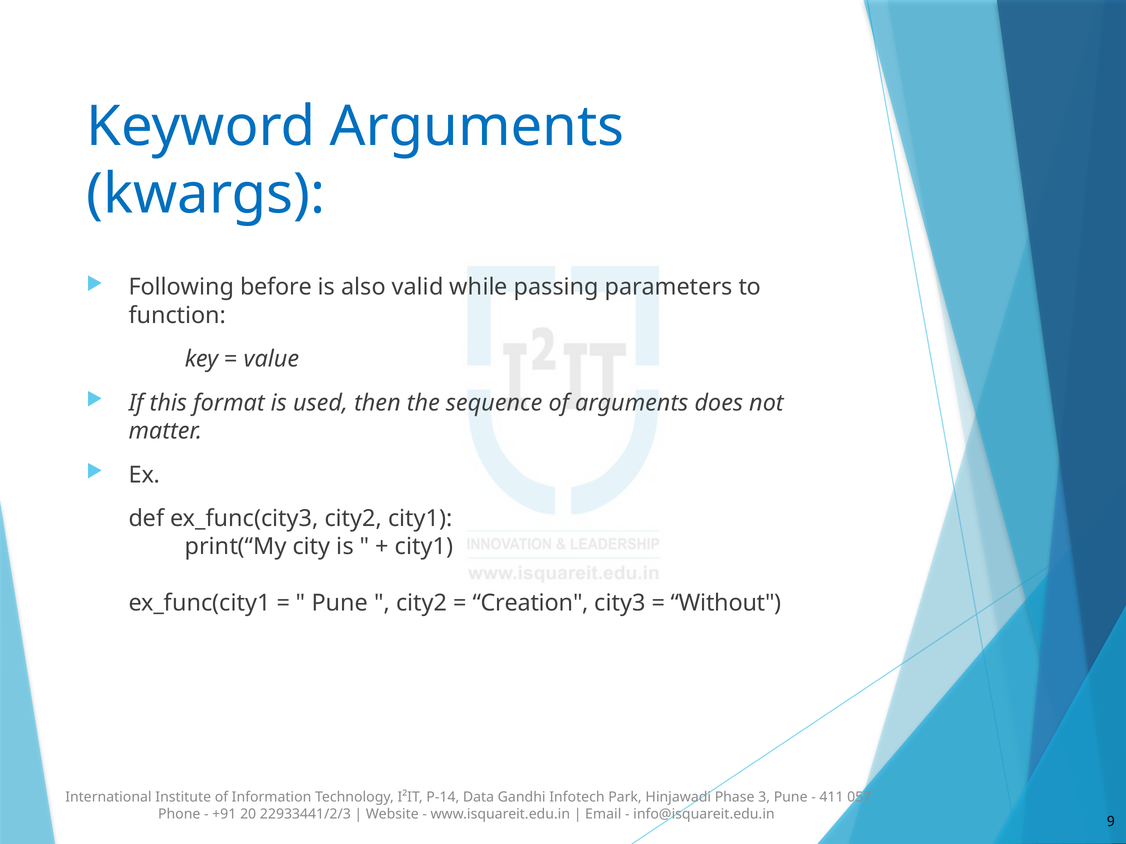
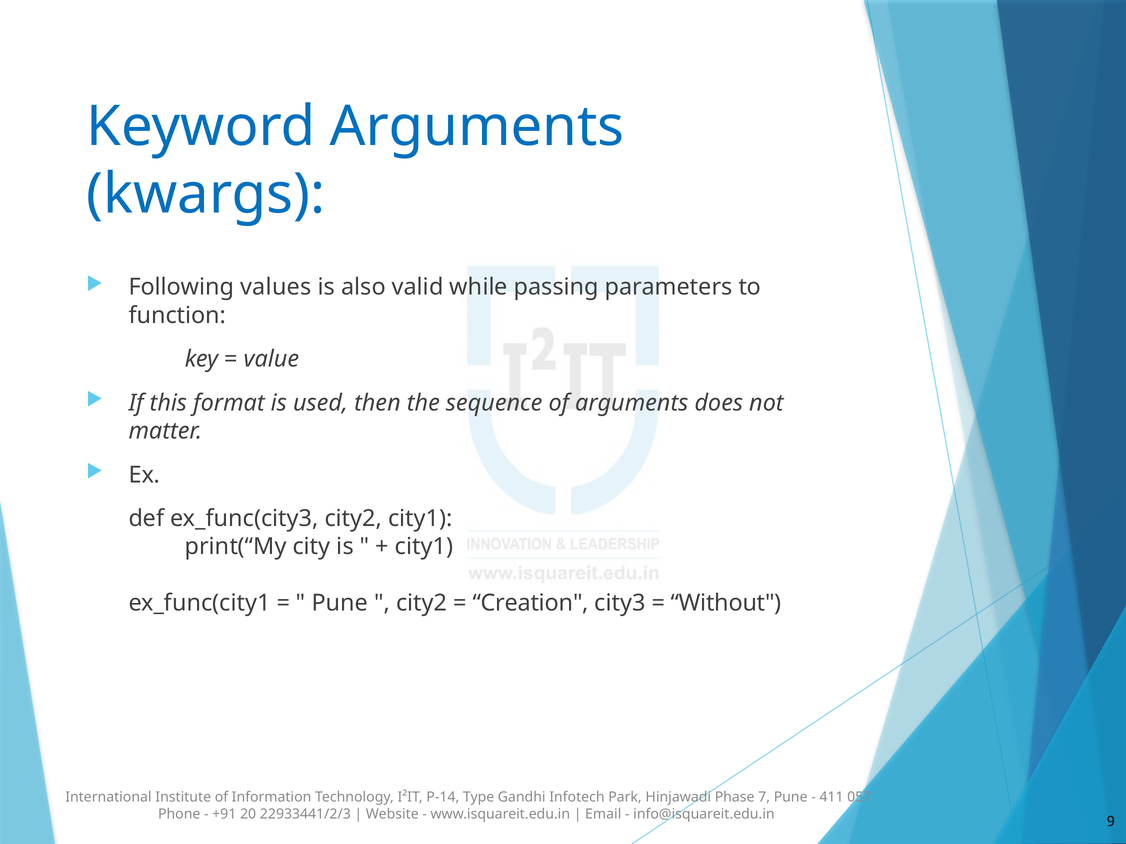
before: before -> values
Data: Data -> Type
3: 3 -> 7
